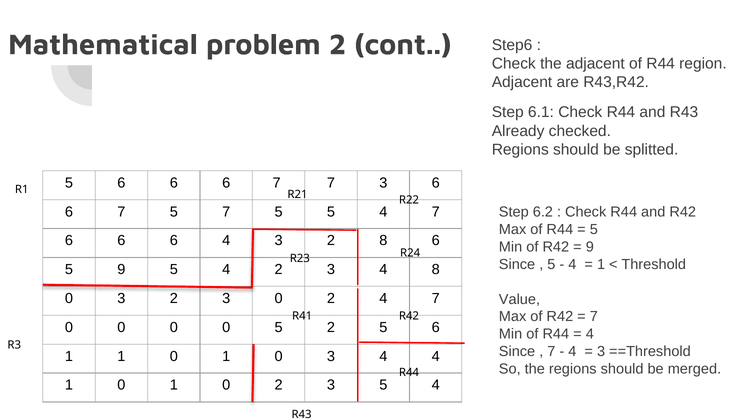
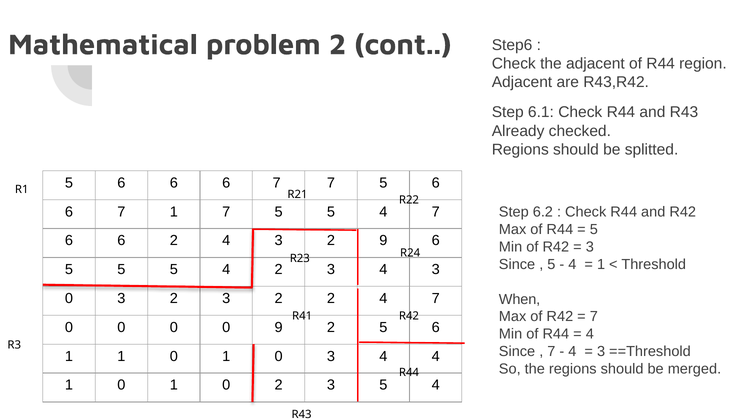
7 7 3: 3 -> 5
6 7 5: 5 -> 1
6 at (174, 241): 6 -> 2
2 8: 8 -> 9
9 at (590, 247): 9 -> 3
9 at (121, 270): 9 -> 5
3 4 8: 8 -> 3
0 at (279, 299): 0 -> 2
Value: Value -> When
0 5: 5 -> 9
